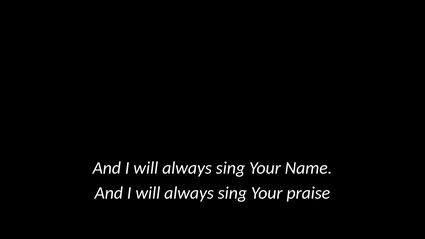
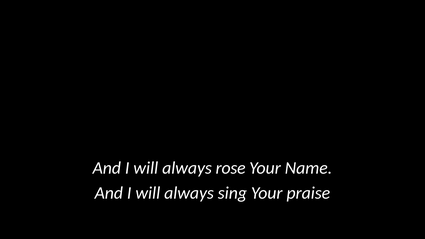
sing at (230, 168): sing -> rose
